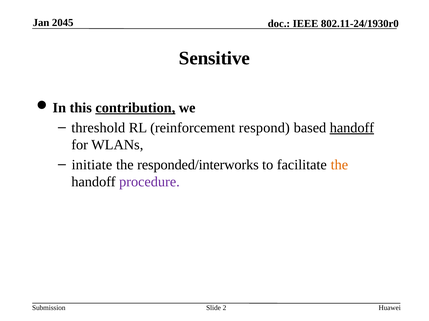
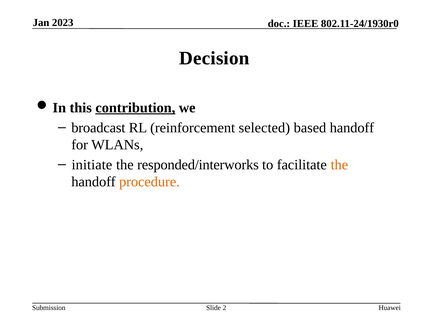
2045: 2045 -> 2023
Sensitive: Sensitive -> Decision
threshold: threshold -> broadcast
respond: respond -> selected
handoff at (352, 128) underline: present -> none
procedure colour: purple -> orange
